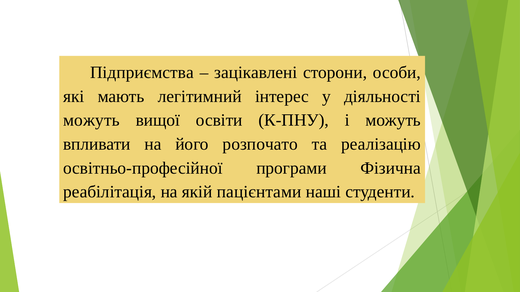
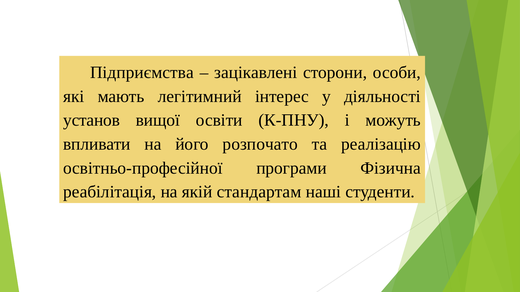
можуть at (91, 120): можуть -> установ
пацієнтами: пацієнтами -> стандартам
